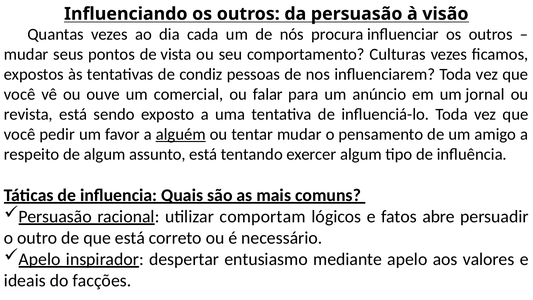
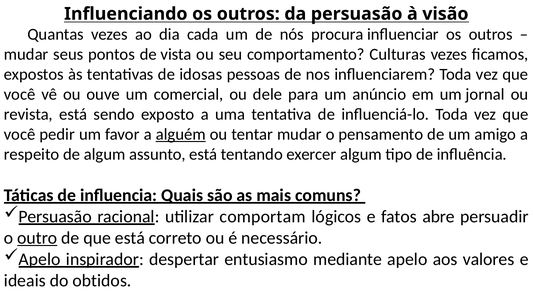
condiz: condiz -> idosas
falar: falar -> dele
outro underline: none -> present
facções: facções -> obtidos
